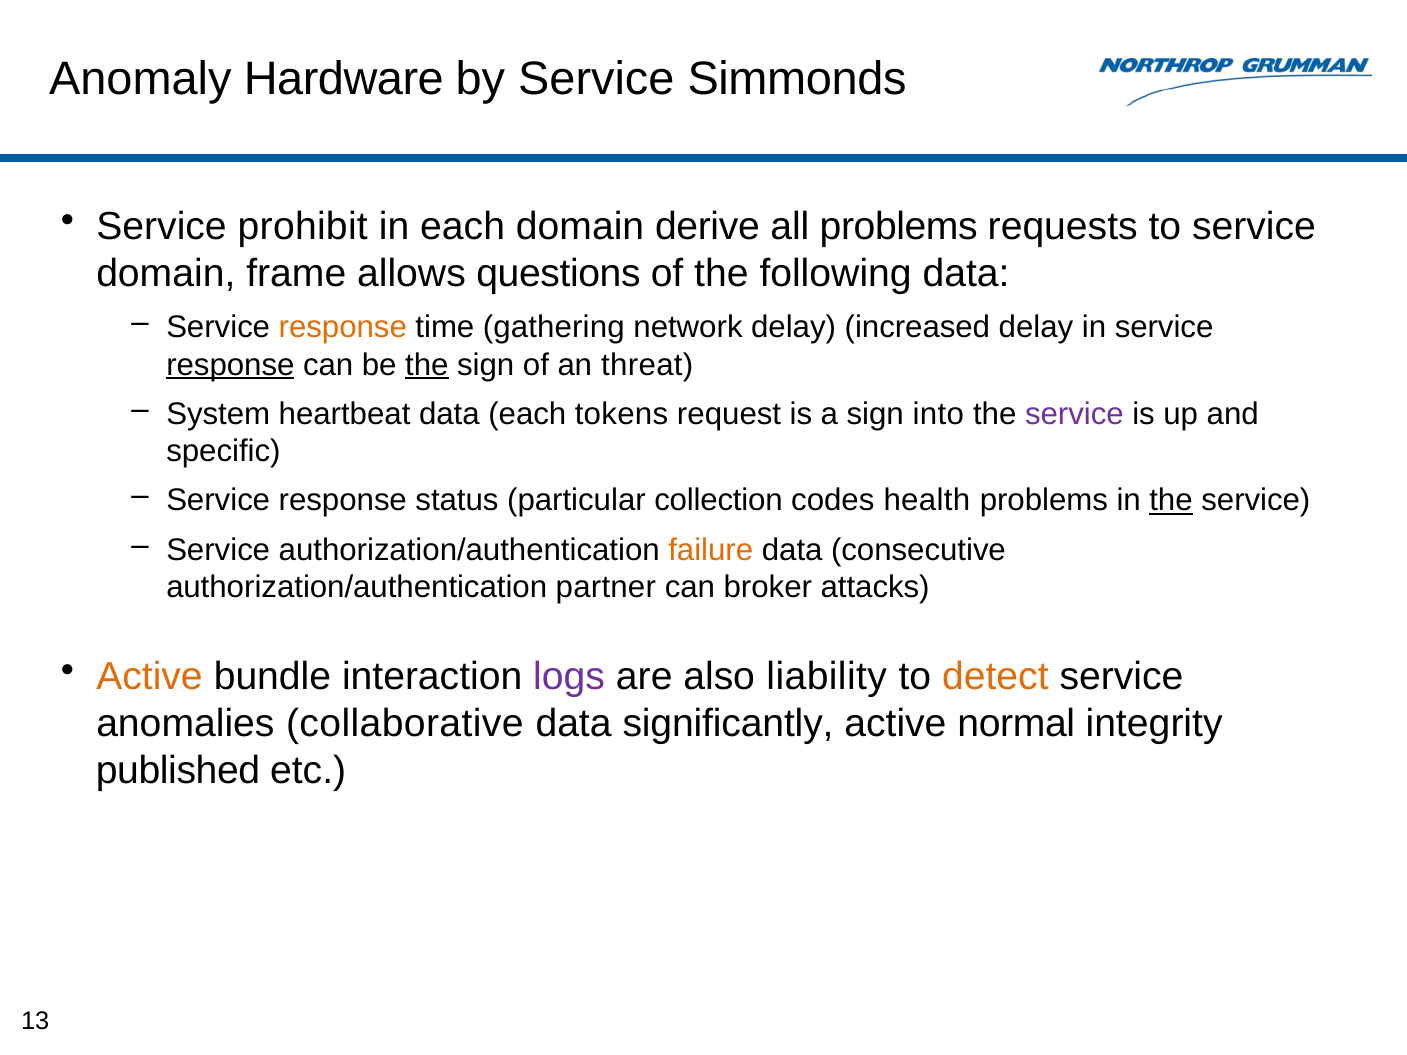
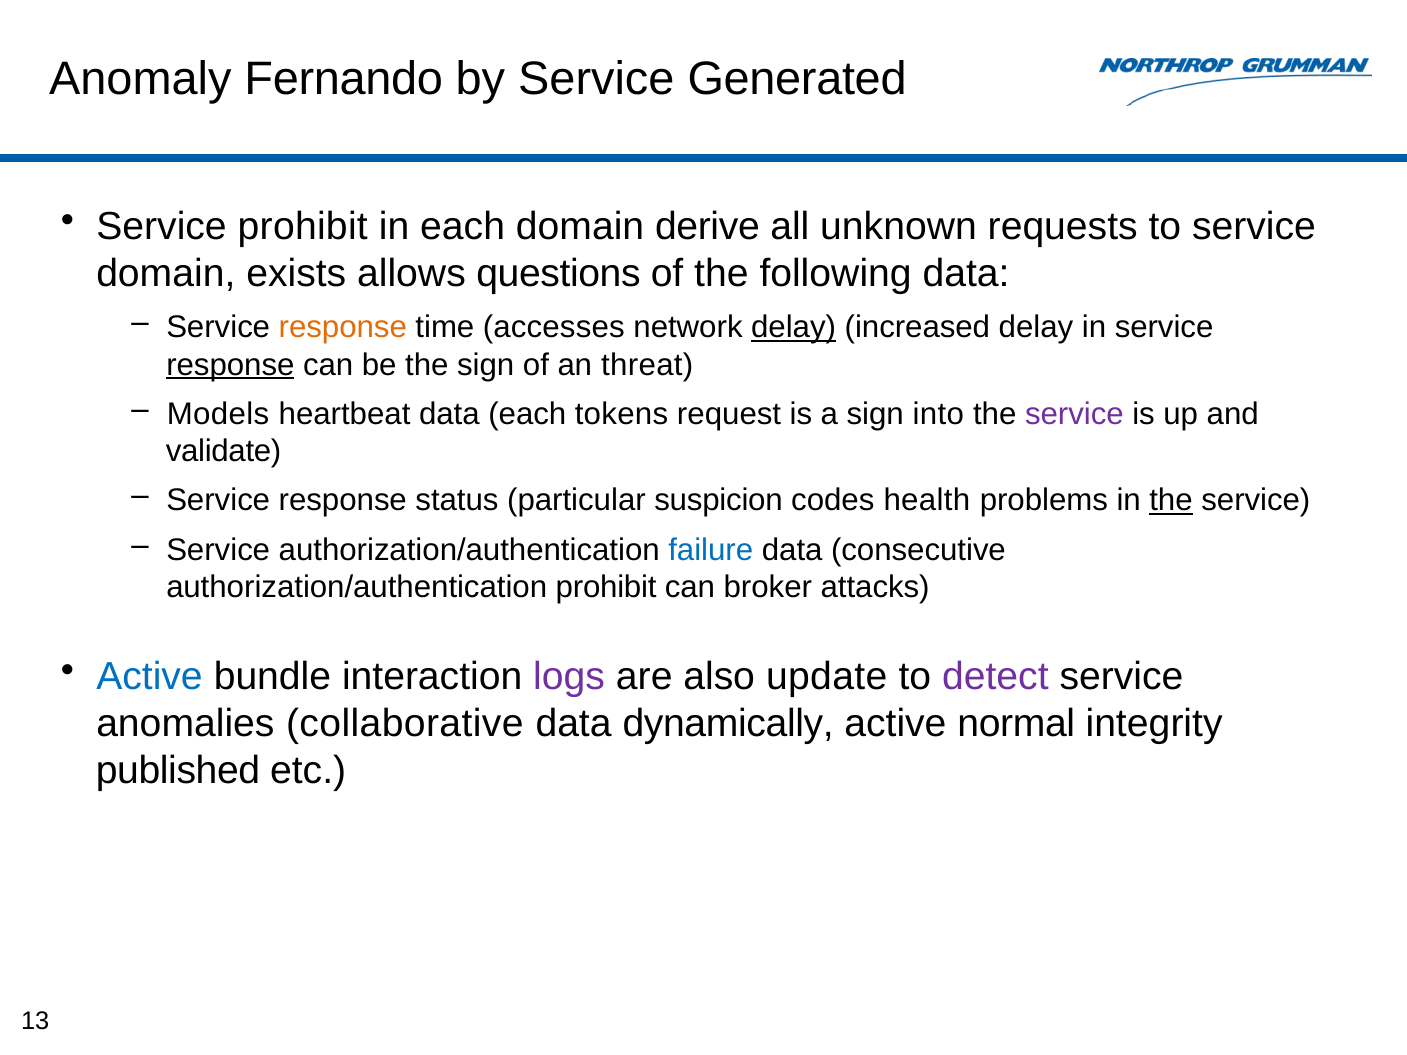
Hardware: Hardware -> Fernando
Simmonds: Simmonds -> Generated
all problems: problems -> unknown
frame: frame -> exists
gathering: gathering -> accesses
delay at (794, 327) underline: none -> present
the at (427, 365) underline: present -> none
System: System -> Models
specific: specific -> validate
collection: collection -> suspicion
failure colour: orange -> blue
authorization/authentication partner: partner -> prohibit
Active at (150, 677) colour: orange -> blue
liability: liability -> update
detect colour: orange -> purple
significantly: significantly -> dynamically
